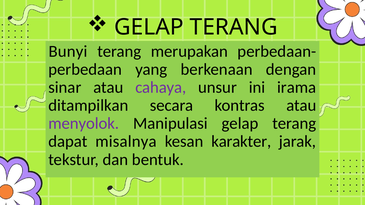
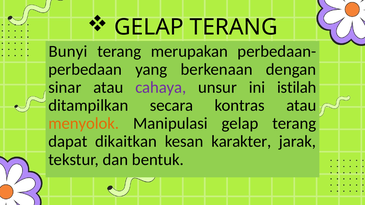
irama: irama -> istilah
menyolok colour: purple -> orange
misalnya: misalnya -> dikaitkan
